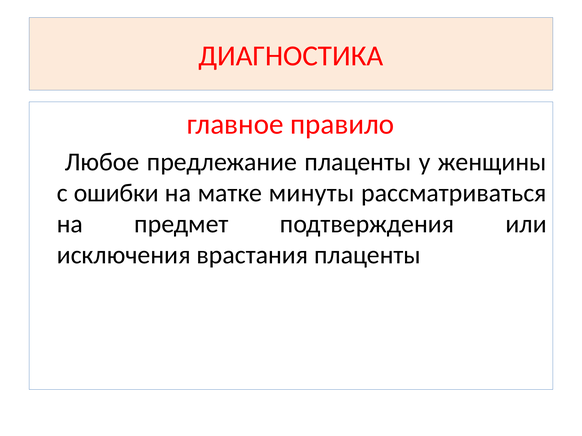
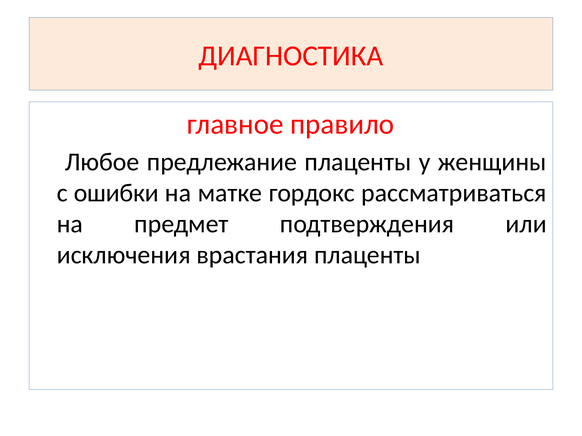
минуты: минуты -> гордокс
